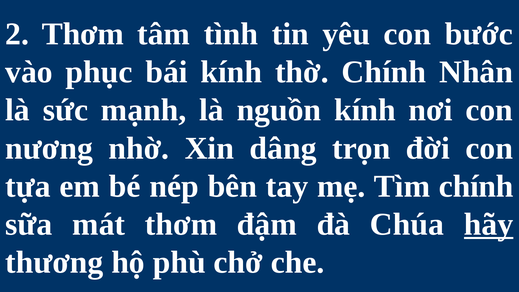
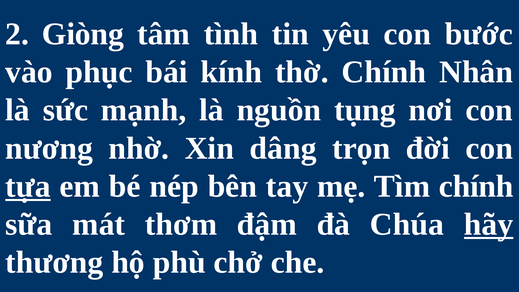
2 Thơm: Thơm -> Giòng
nguồn kính: kính -> tụng
tựa underline: none -> present
